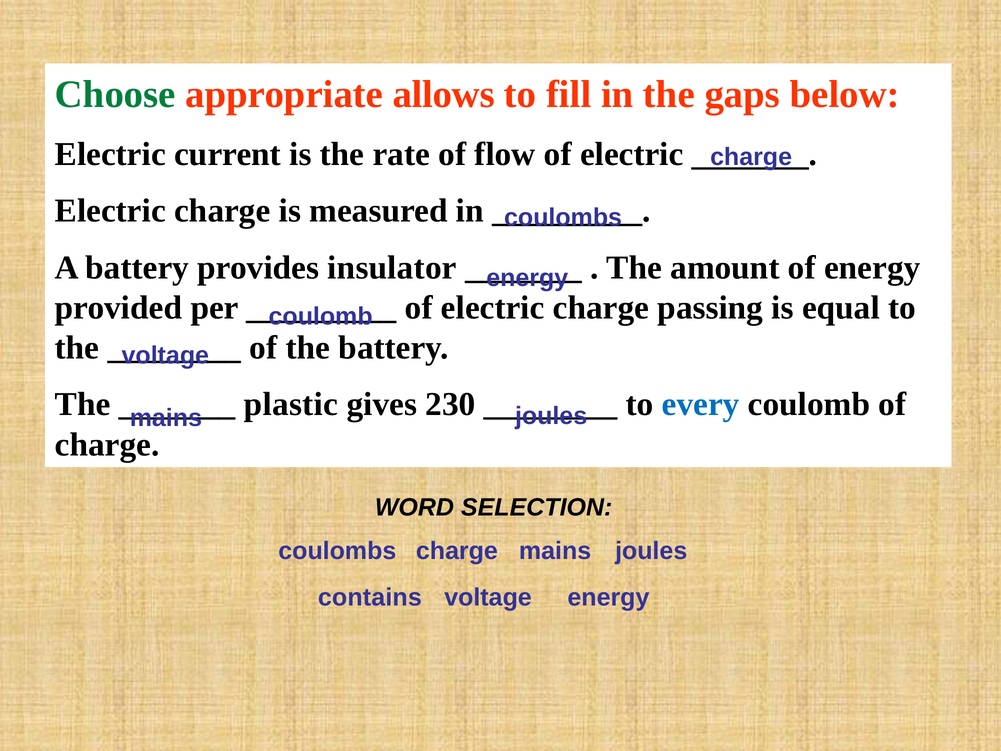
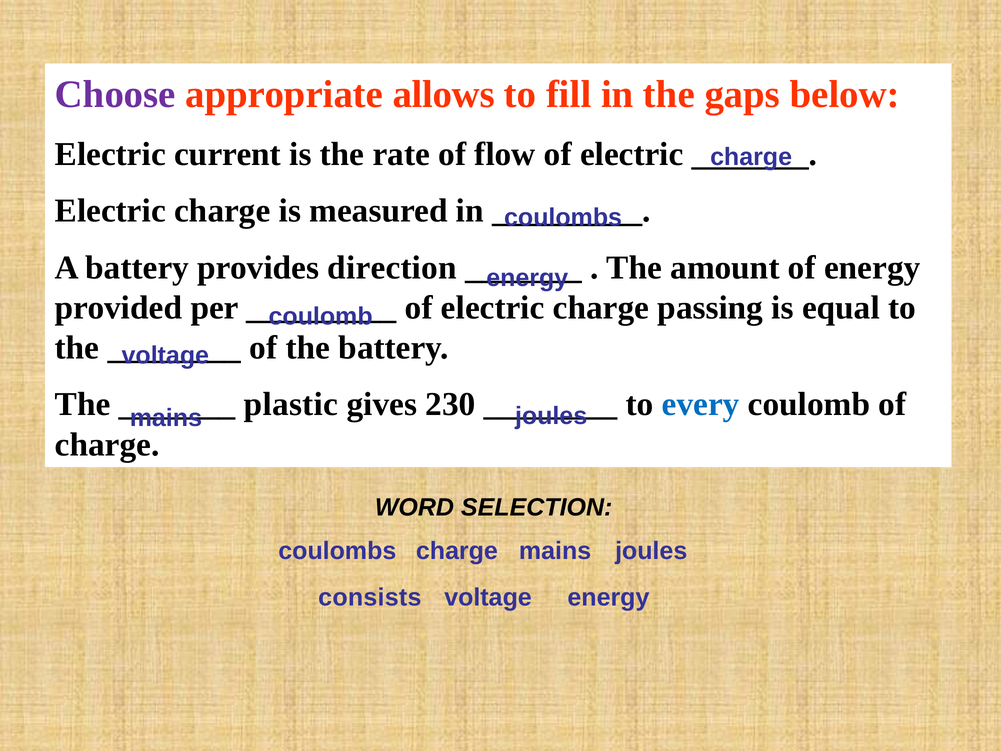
Choose colour: green -> purple
insulator: insulator -> direction
contains: contains -> consists
